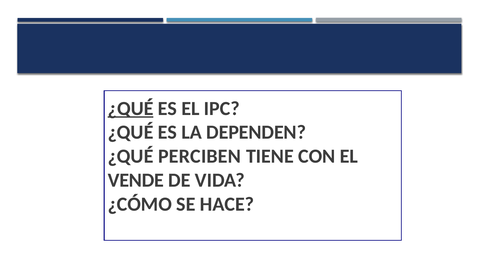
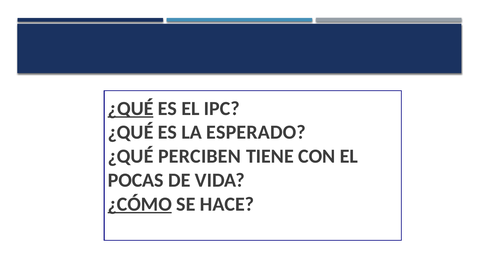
DEPENDEN: DEPENDEN -> ESPERADO
VENDE: VENDE -> POCAS
¿CÓMO underline: none -> present
